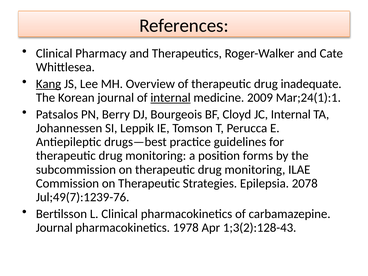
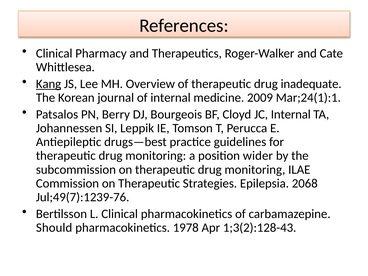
internal at (171, 98) underline: present -> none
forms: forms -> wider
2078: 2078 -> 2068
Journal at (54, 228): Journal -> Should
